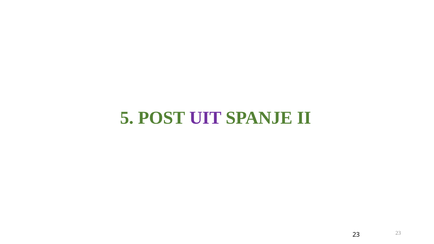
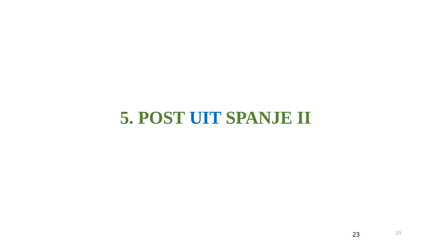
UIT colour: purple -> blue
